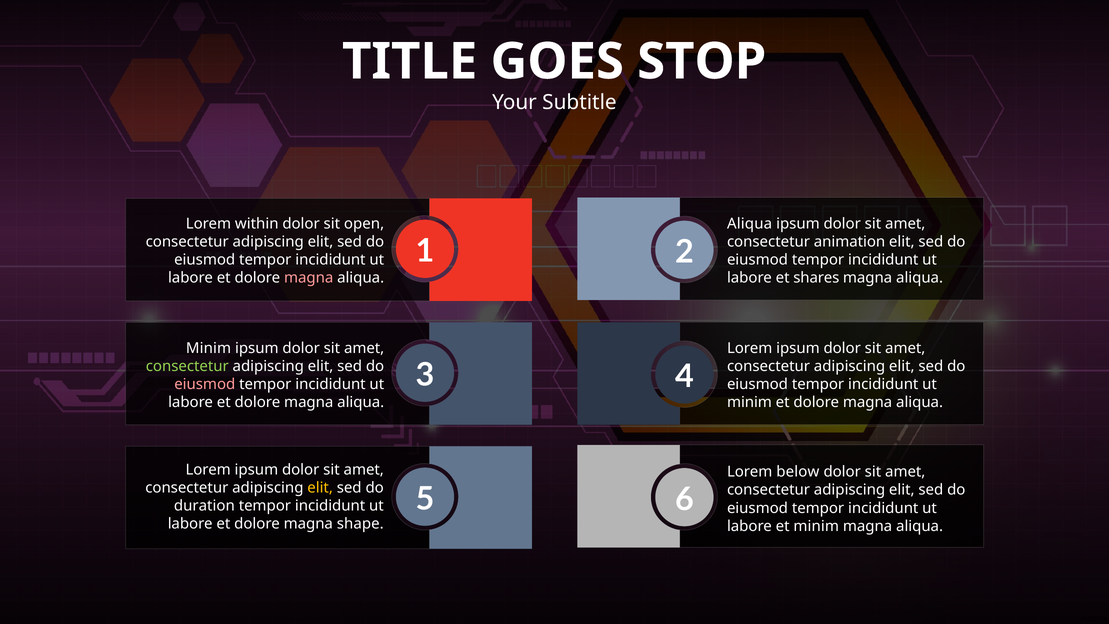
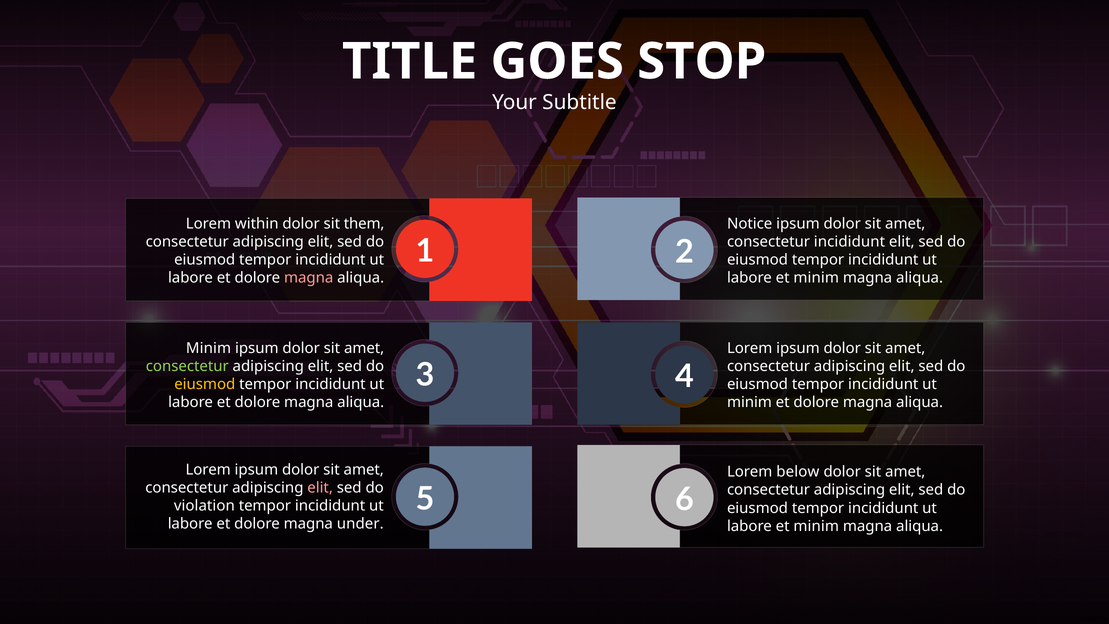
open: open -> them
Aliqua at (750, 224): Aliqua -> Notice
consectetur animation: animation -> incididunt
shares at (816, 278): shares -> minim
eiusmod at (205, 384) colour: pink -> yellow
elit at (320, 488) colour: yellow -> pink
duration: duration -> violation
shape: shape -> under
